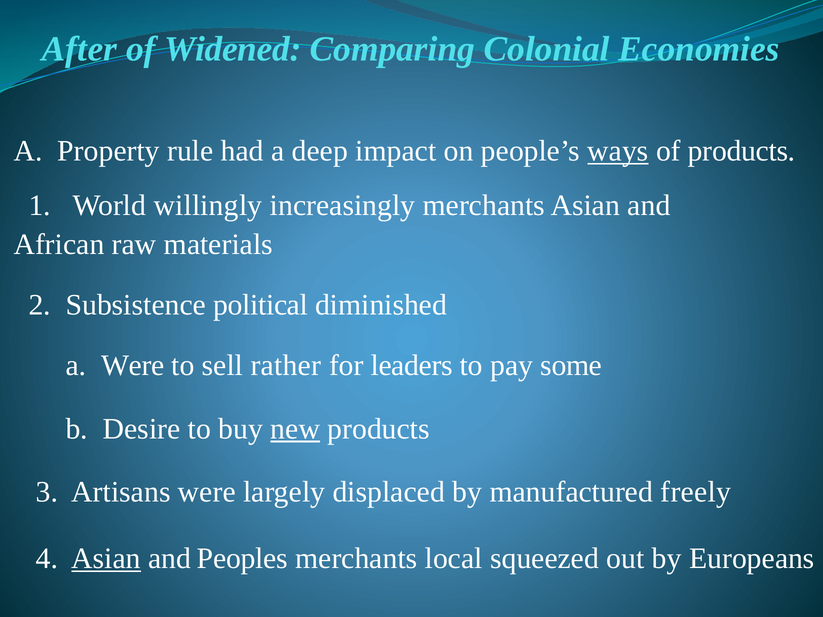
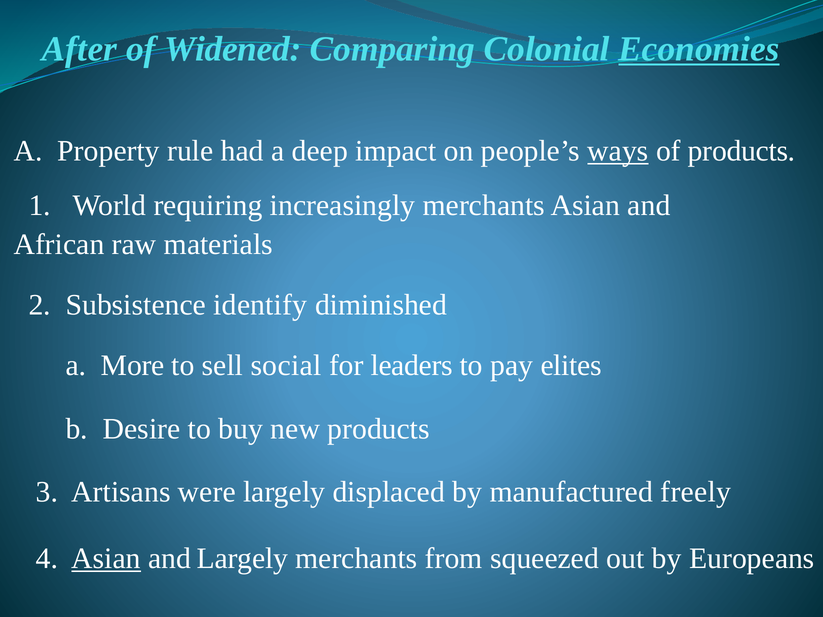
Economies underline: none -> present
willingly: willingly -> requiring
political: political -> identify
a Were: Were -> More
rather: rather -> social
some: some -> elites
new underline: present -> none
and Peoples: Peoples -> Largely
local: local -> from
